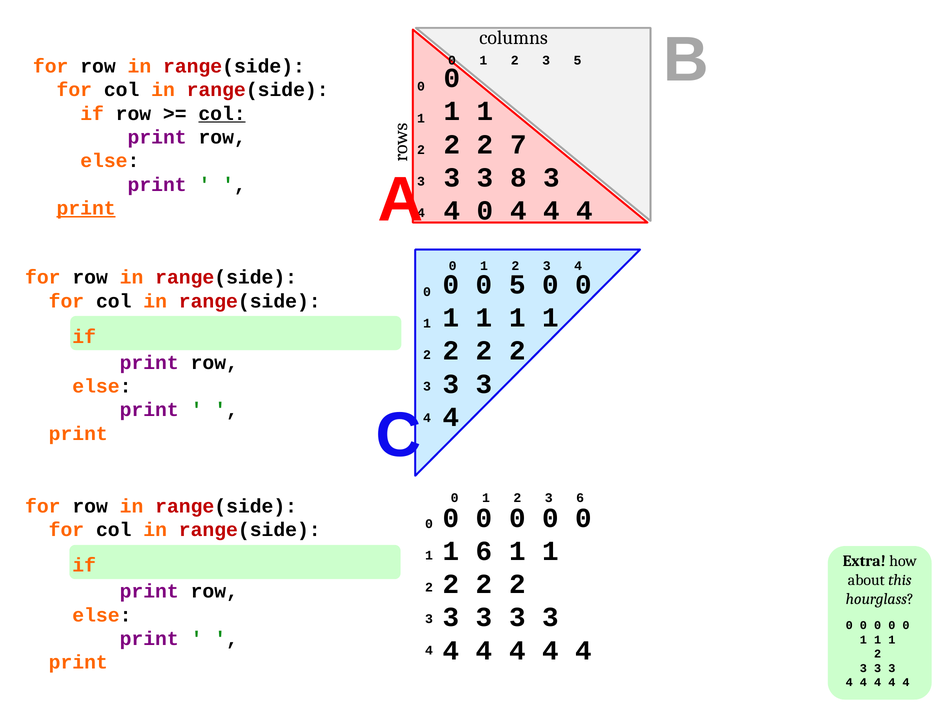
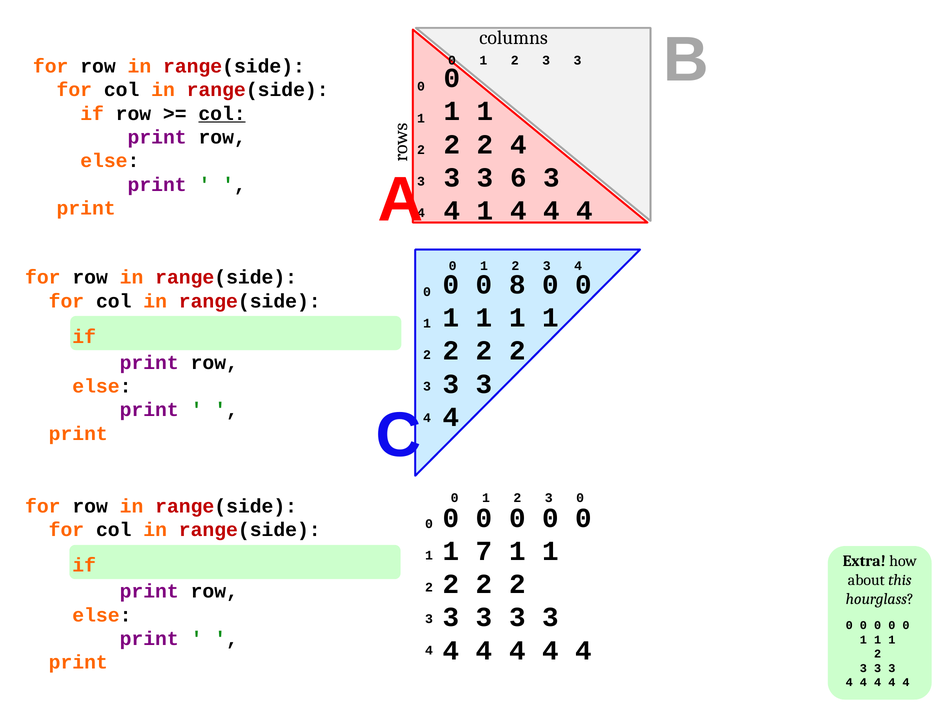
5 at (578, 60): 5 -> 3
2 7: 7 -> 4
8: 8 -> 6
0 at (485, 211): 0 -> 1
print at (86, 208) underline: present -> none
0 5: 5 -> 8
3 6: 6 -> 0
1 6: 6 -> 7
